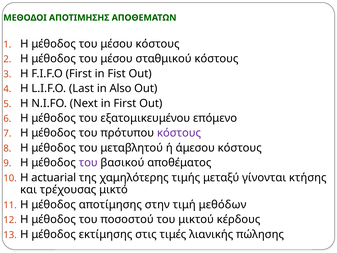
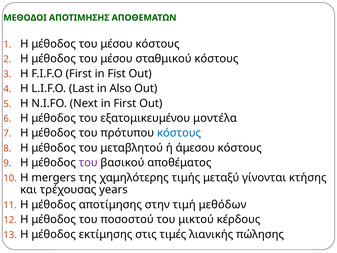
επόμενο: επόμενο -> μοντέλα
κόστους at (179, 133) colour: purple -> blue
actuarial: actuarial -> mergers
μικτό: μικτό -> years
